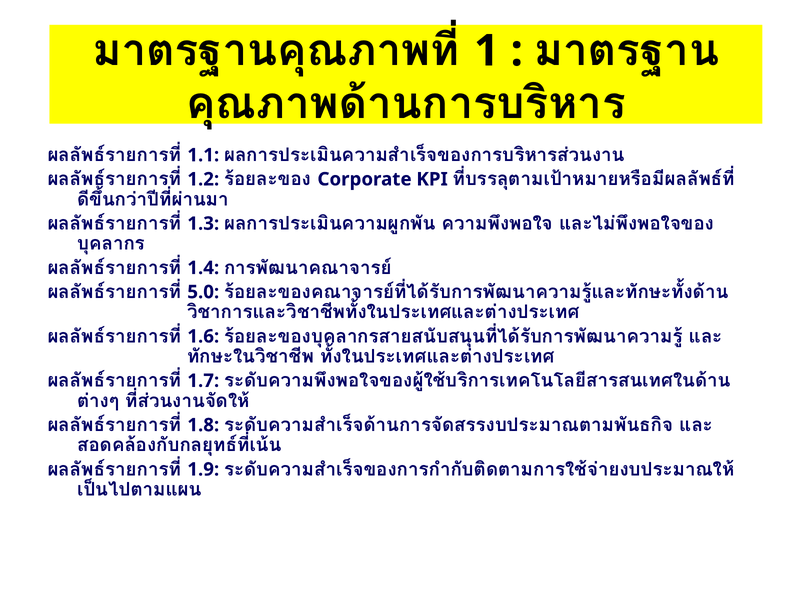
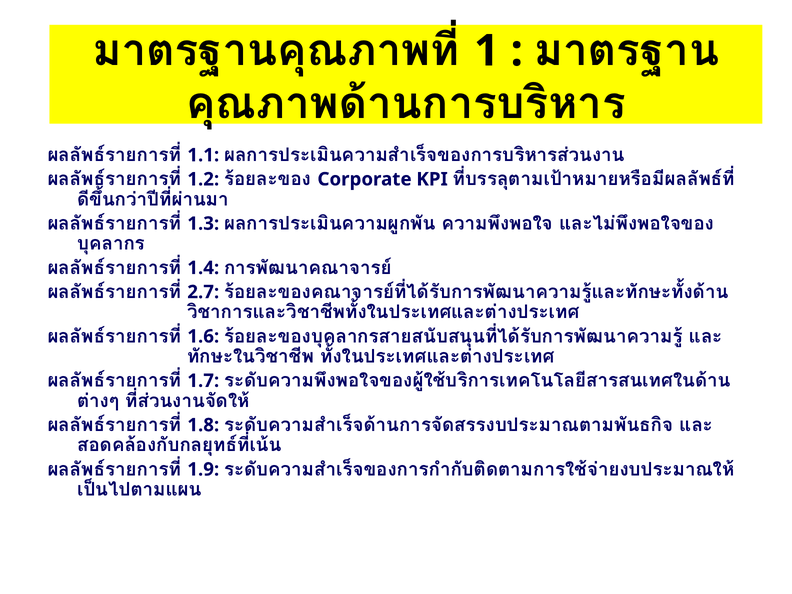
5.0: 5.0 -> 2.7
